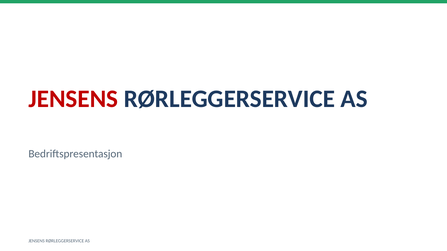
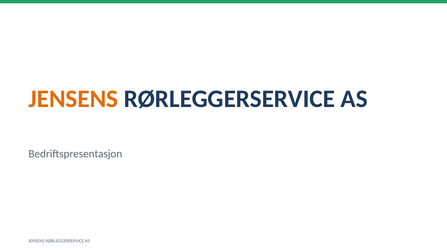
JENSENS at (73, 99) colour: red -> orange
